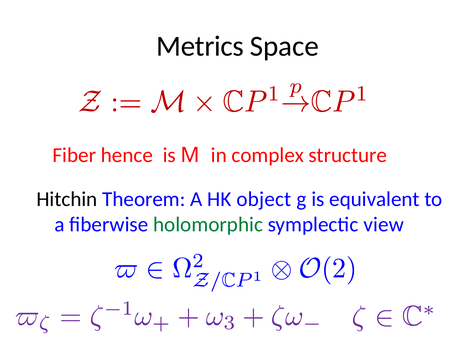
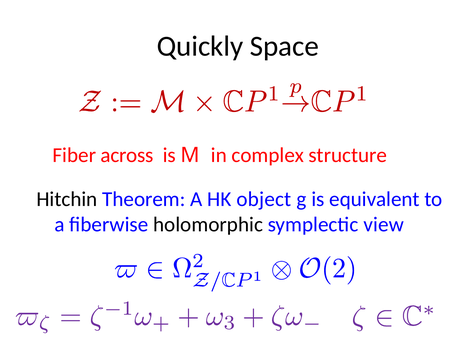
Metrics: Metrics -> Quickly
hence: hence -> across
holomorphic colour: green -> black
